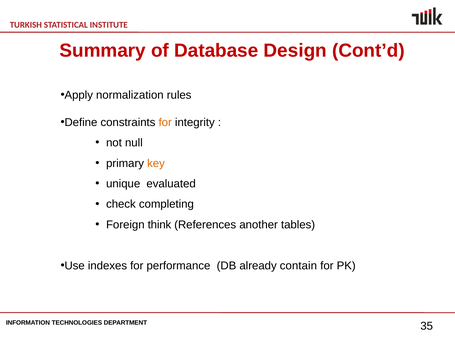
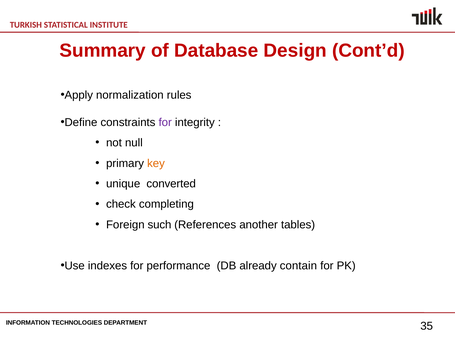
for at (165, 122) colour: orange -> purple
evaluated: evaluated -> converted
think: think -> such
